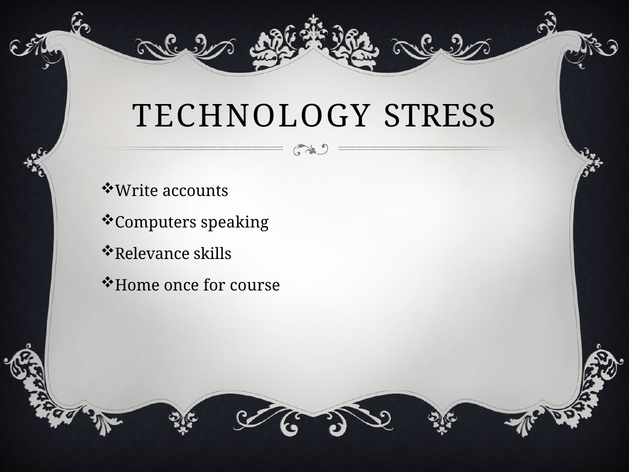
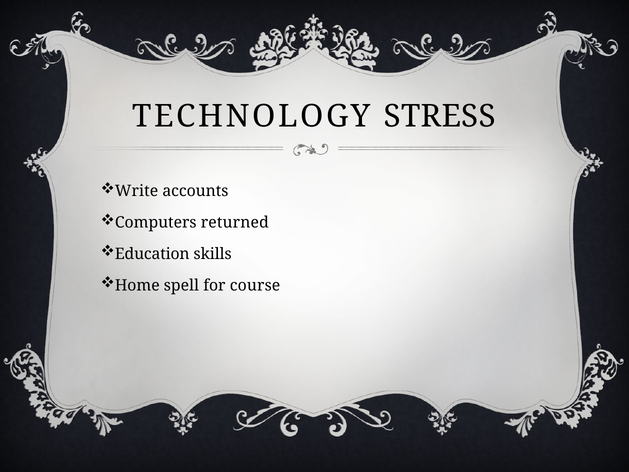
speaking: speaking -> returned
Relevance: Relevance -> Education
once: once -> spell
